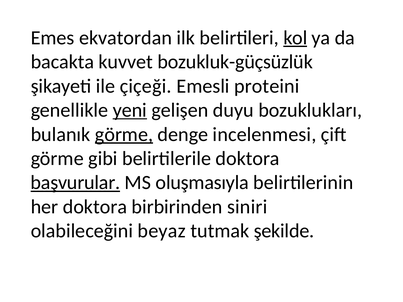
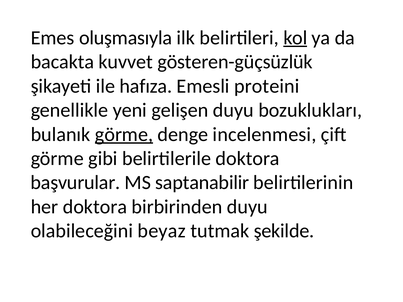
ekvatordan: ekvatordan -> oluşmasıyla
bozukluk-güçsüzlük: bozukluk-güçsüzlük -> gösteren-güçsüzlük
çiçeği: çiçeği -> hafıza
yeni underline: present -> none
başvurular underline: present -> none
oluşmasıyla: oluşmasıyla -> saptanabilir
birbirinden siniri: siniri -> duyu
